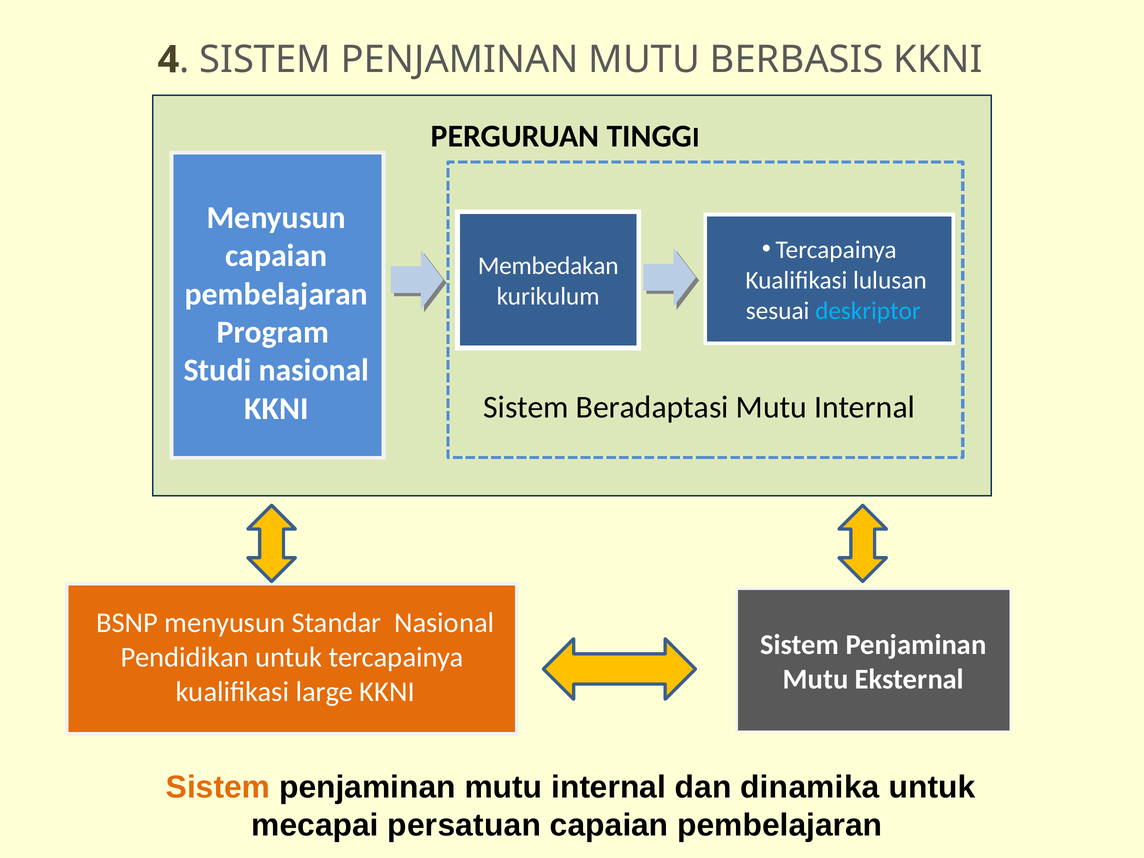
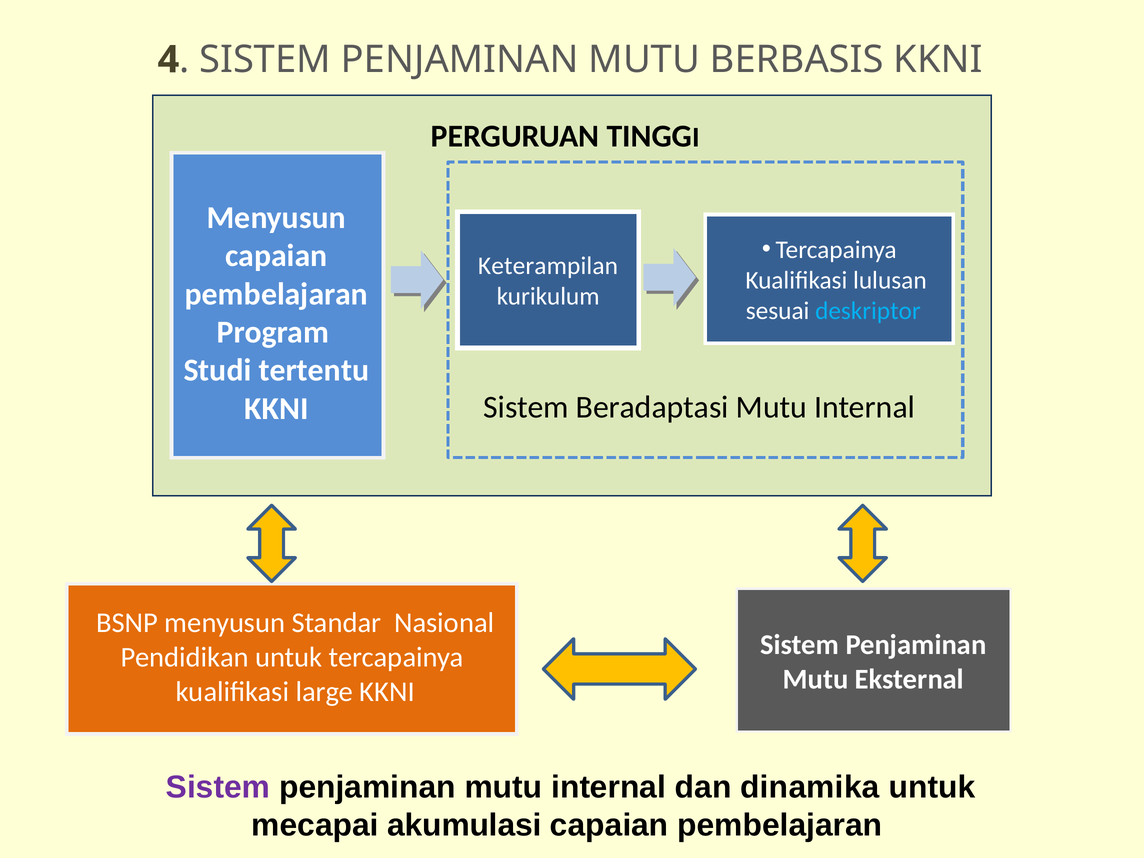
Membedakan: Membedakan -> Keterampilan
Studi nasional: nasional -> tertentu
Sistem at (218, 787) colour: orange -> purple
persatuan: persatuan -> akumulasi
